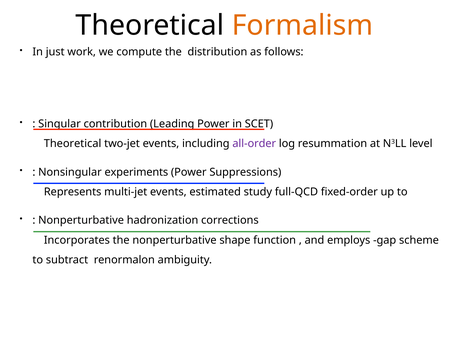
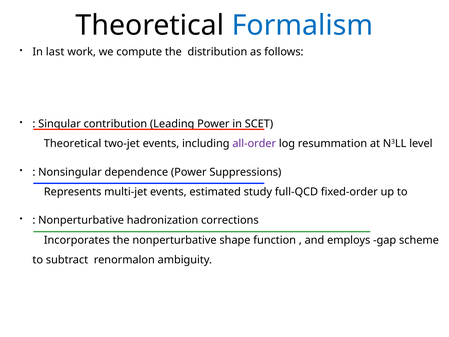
Formalism colour: orange -> blue
just: just -> last
experiments: experiments -> dependence
